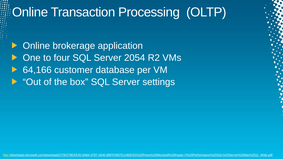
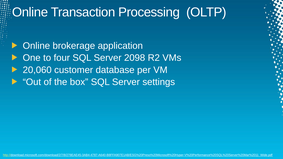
2054: 2054 -> 2098
64,166: 64,166 -> 20,060
